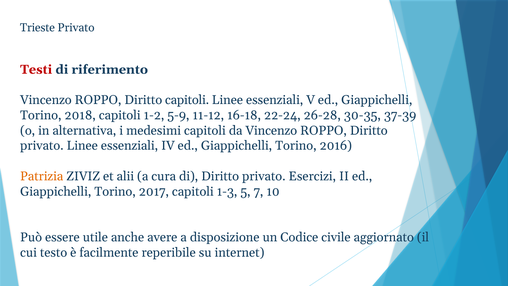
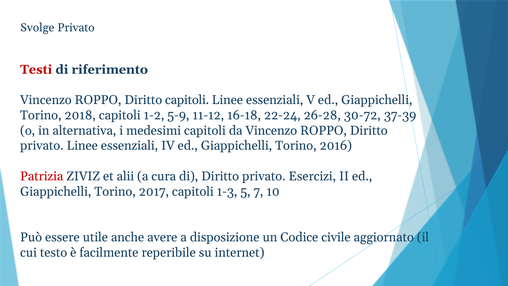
Trieste: Trieste -> Svolge
30-35: 30-35 -> 30-72
Patrizia colour: orange -> red
